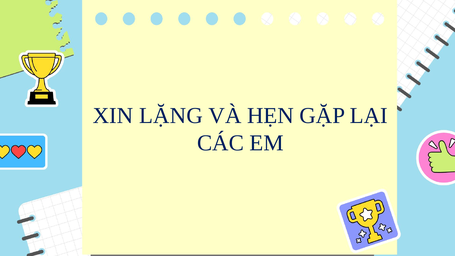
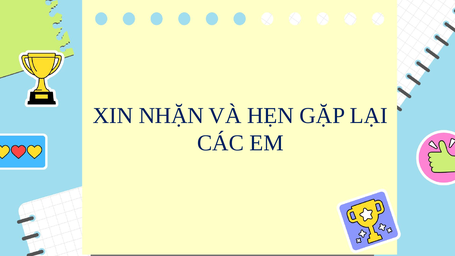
LẶNG: LẶNG -> NHẶN
